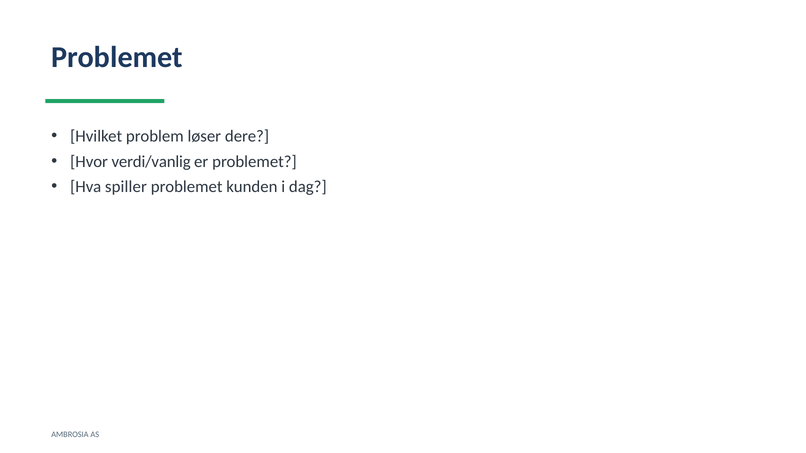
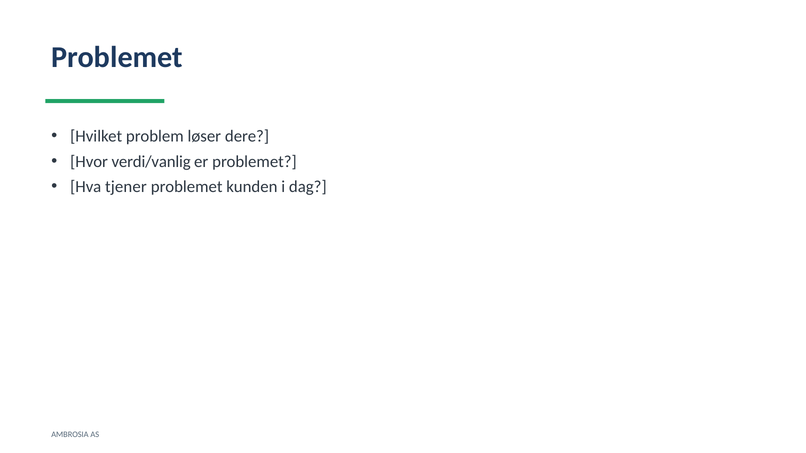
spiller: spiller -> tjener
